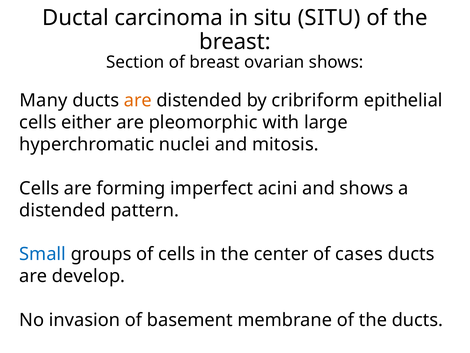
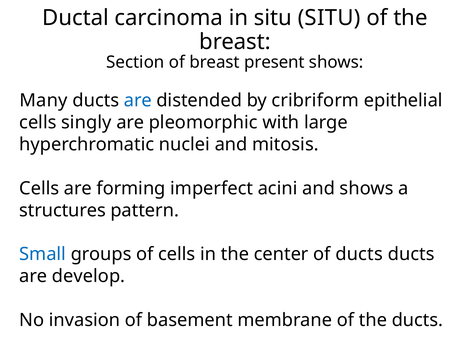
ovarian: ovarian -> present
are at (138, 100) colour: orange -> blue
either: either -> singly
distended at (62, 210): distended -> structures
of cases: cases -> ducts
